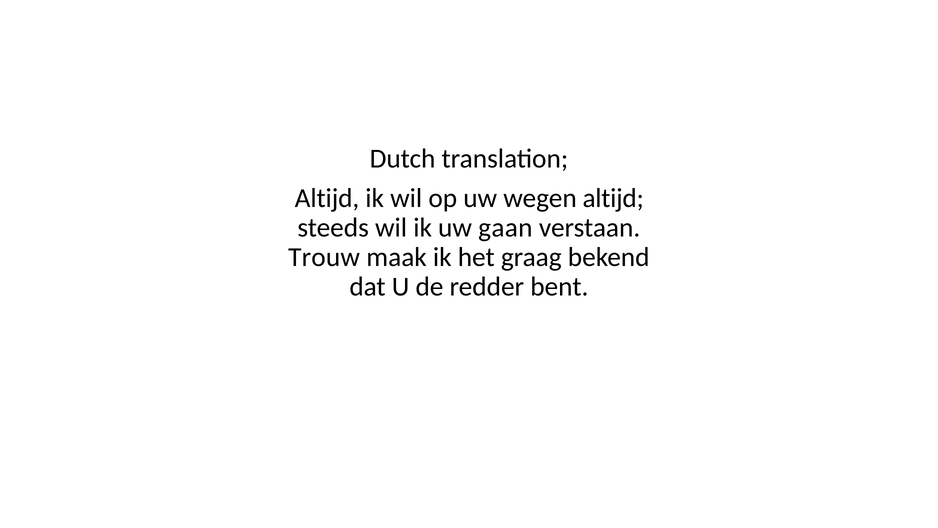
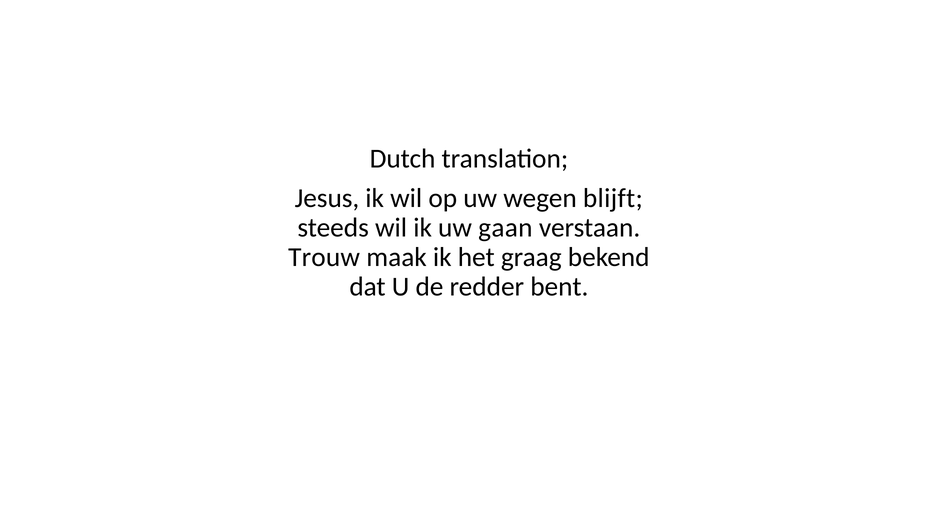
Altijd at (327, 198): Altijd -> Jesus
wegen altijd: altijd -> blijft
